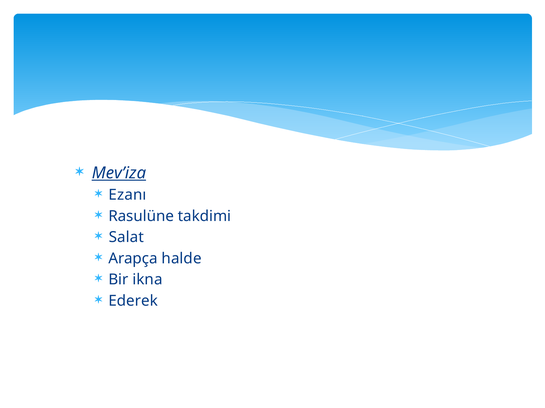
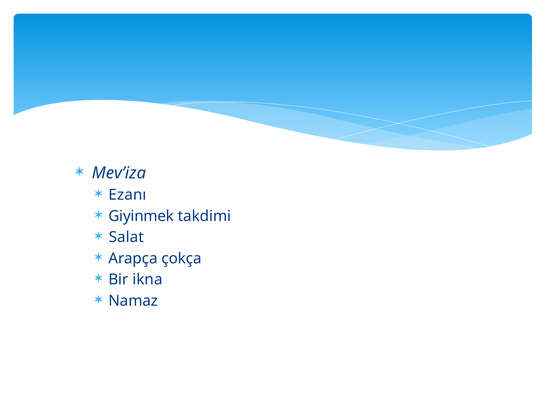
Mev’iza underline: present -> none
Rasulüne: Rasulüne -> Giyinmek
halde: halde -> çokça
Ederek: Ederek -> Namaz
